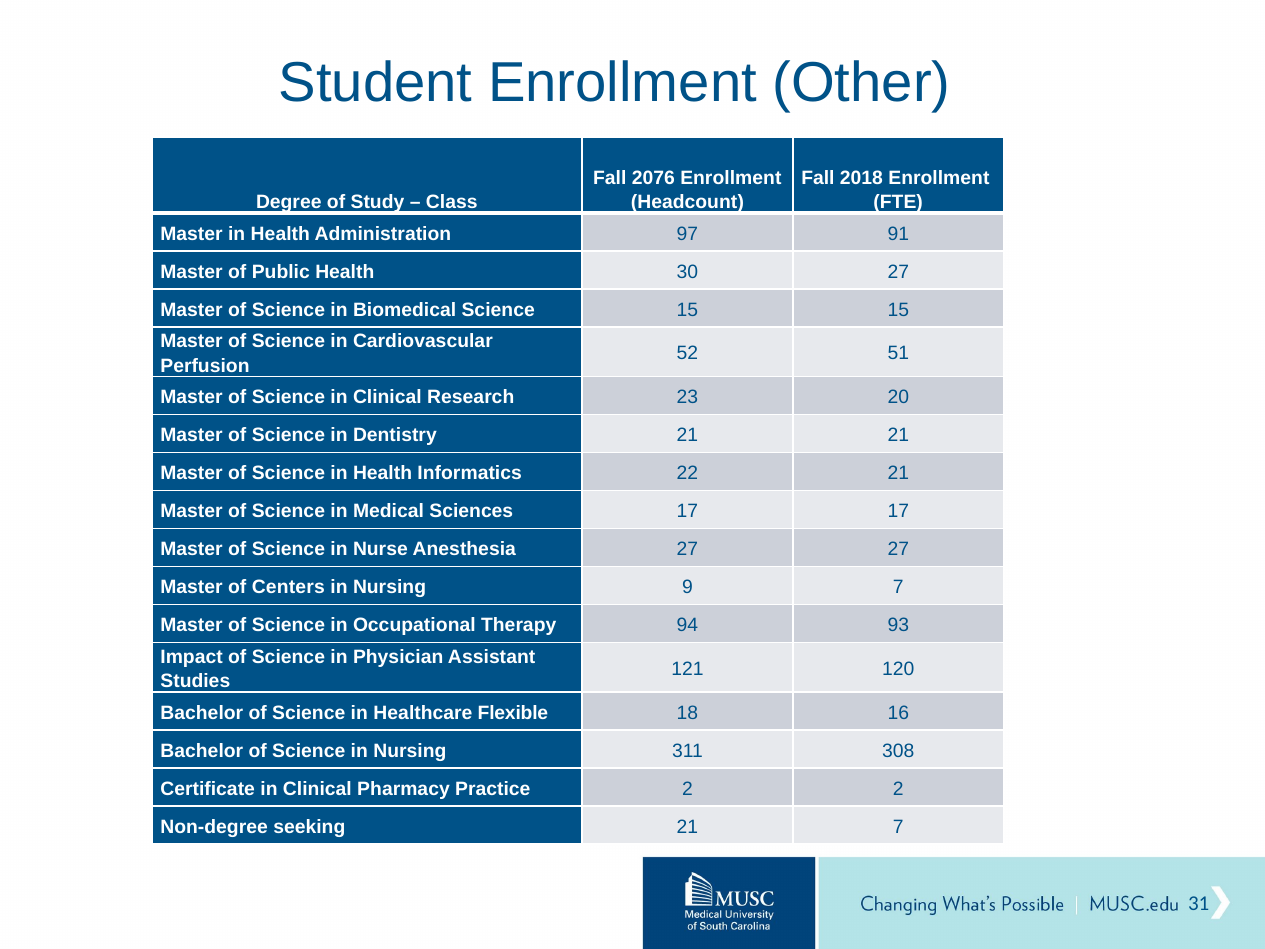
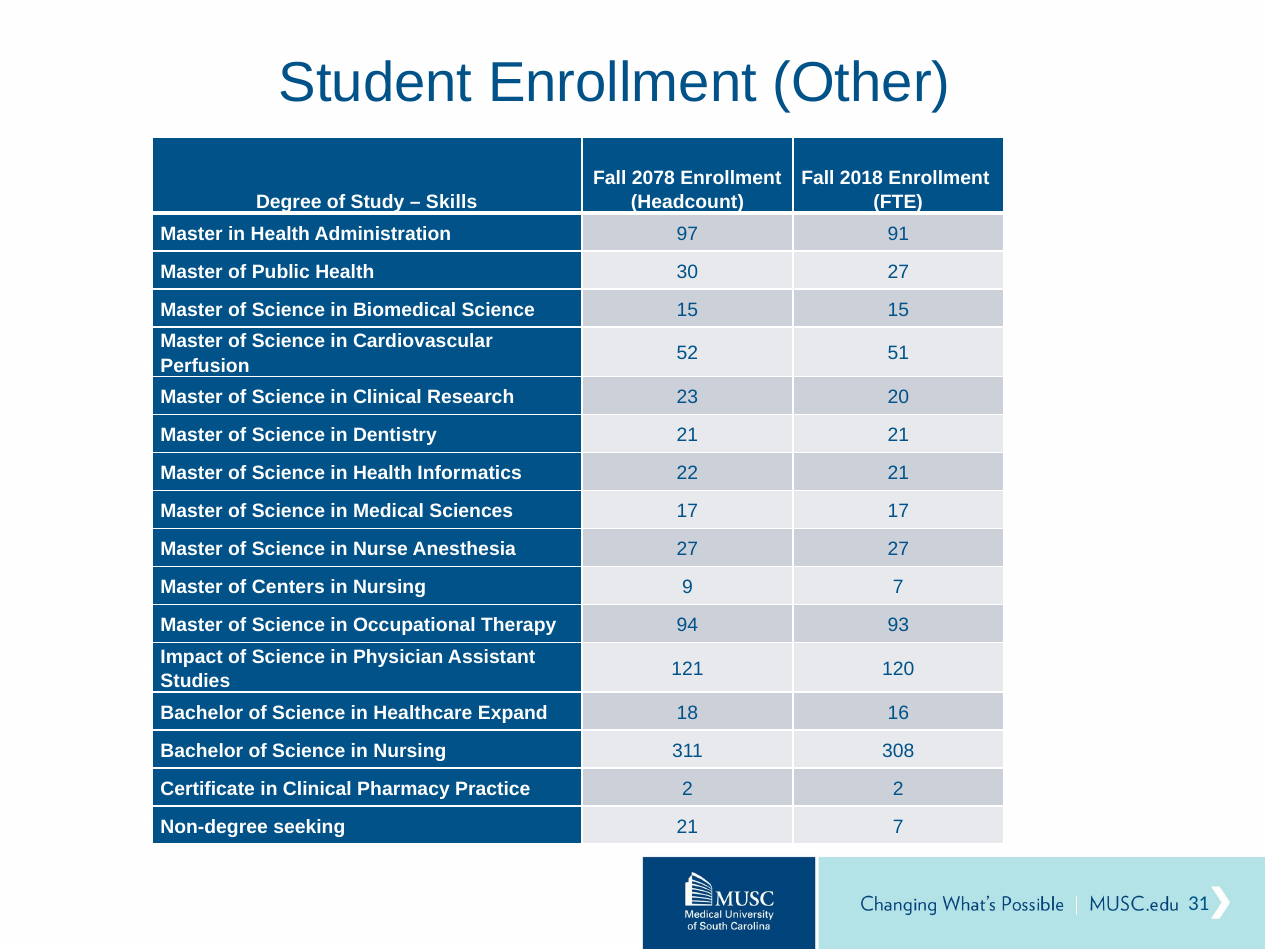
2076: 2076 -> 2078
Class: Class -> Skills
Flexible: Flexible -> Expand
